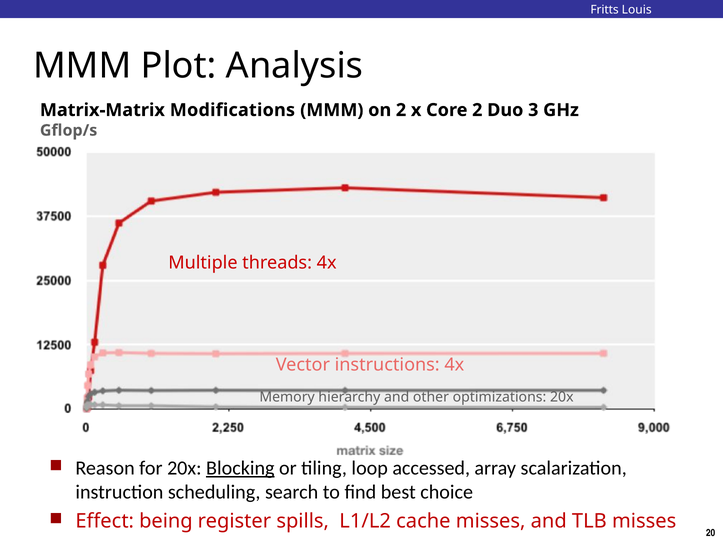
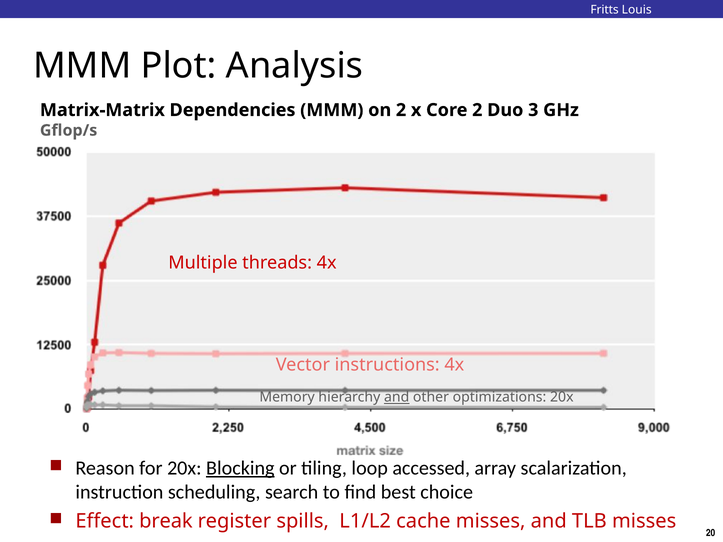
Modifications: Modifications -> Dependencies
and at (397, 398) underline: none -> present
being: being -> break
